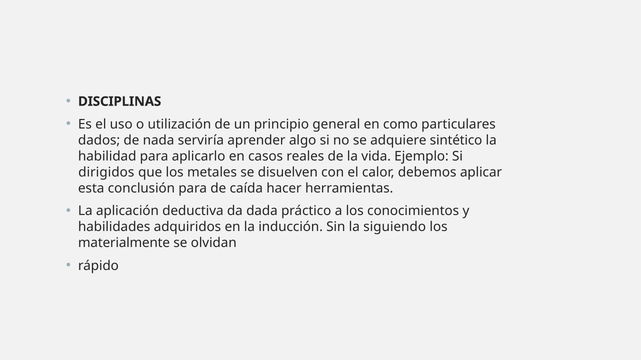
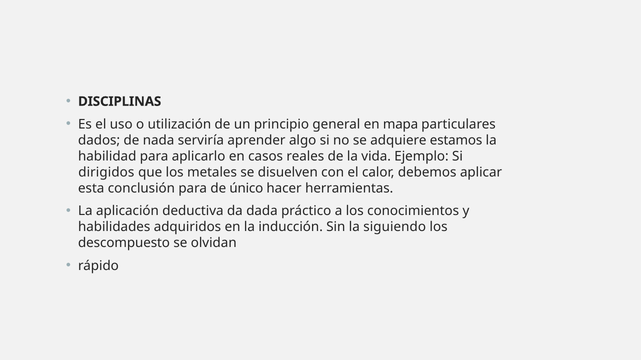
como: como -> mapa
sintético: sintético -> estamos
caída: caída -> único
materialmente: materialmente -> descompuesto
